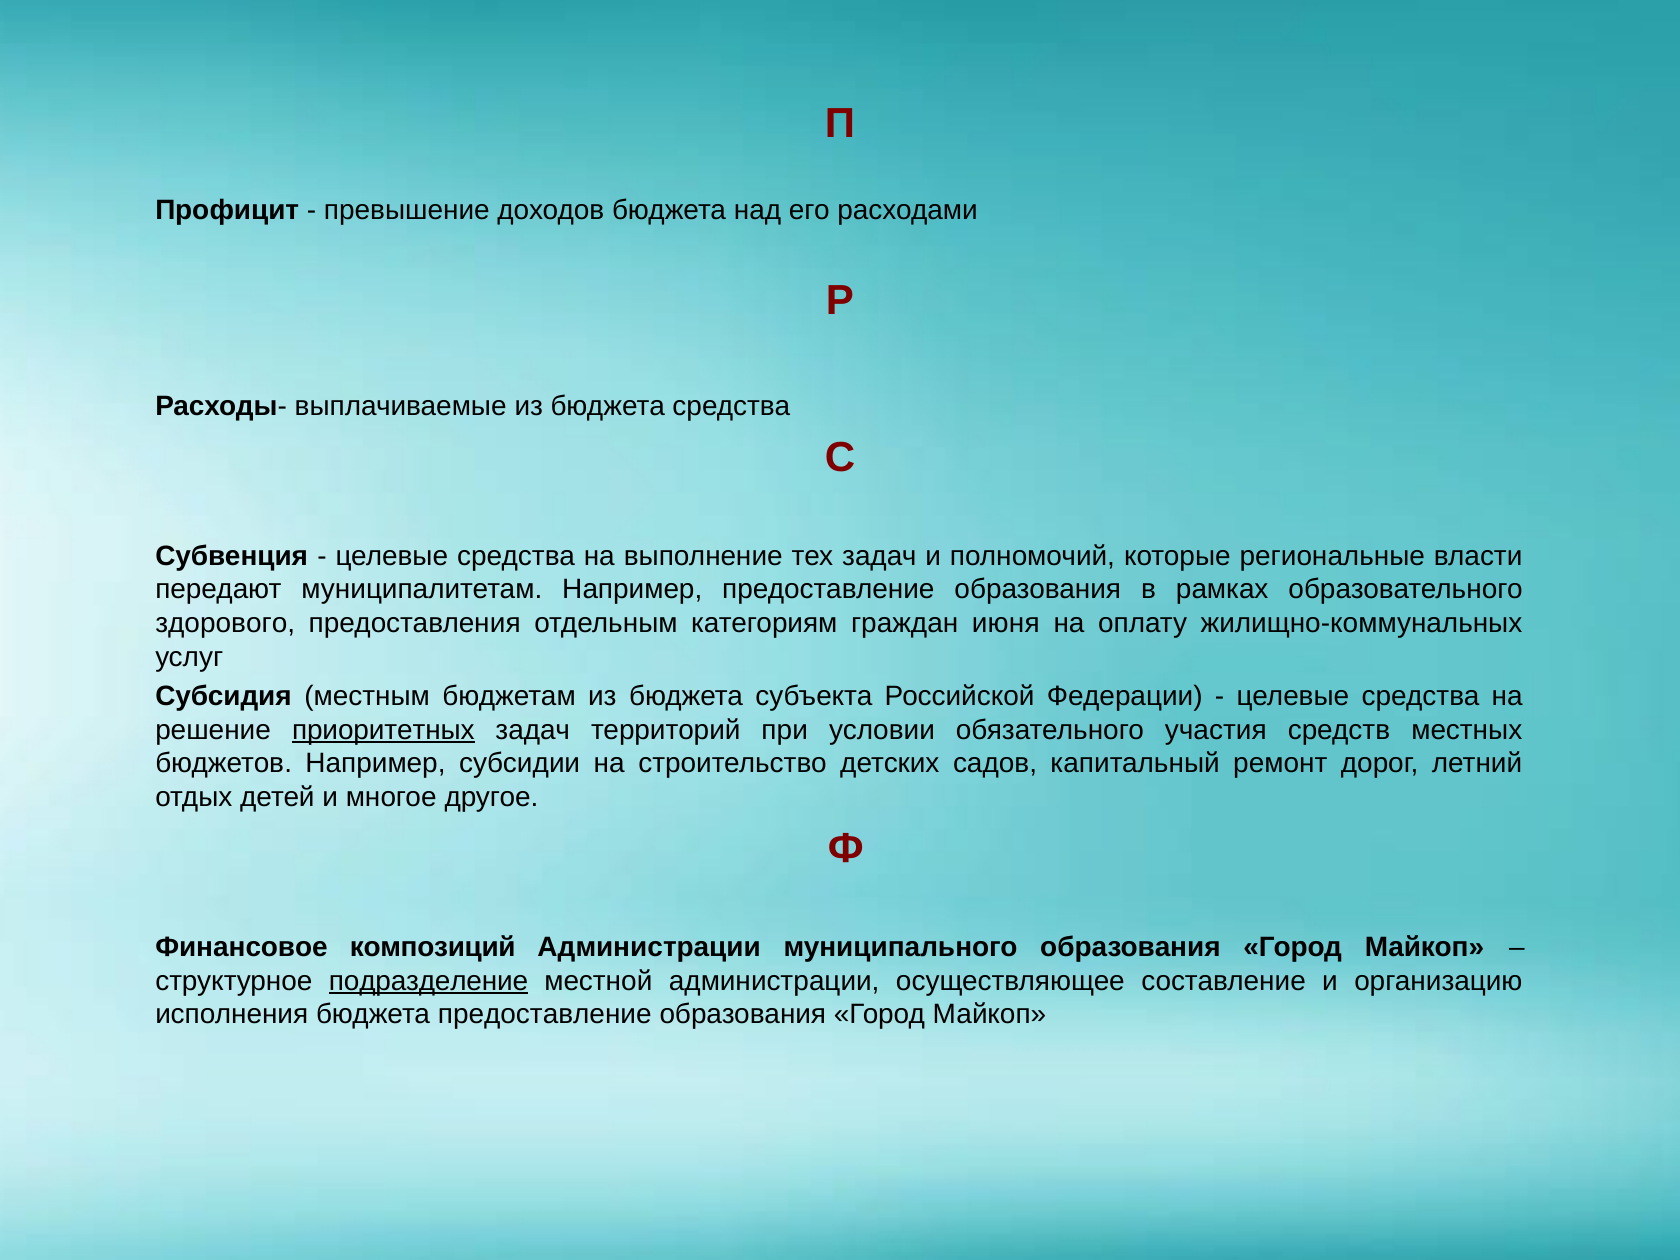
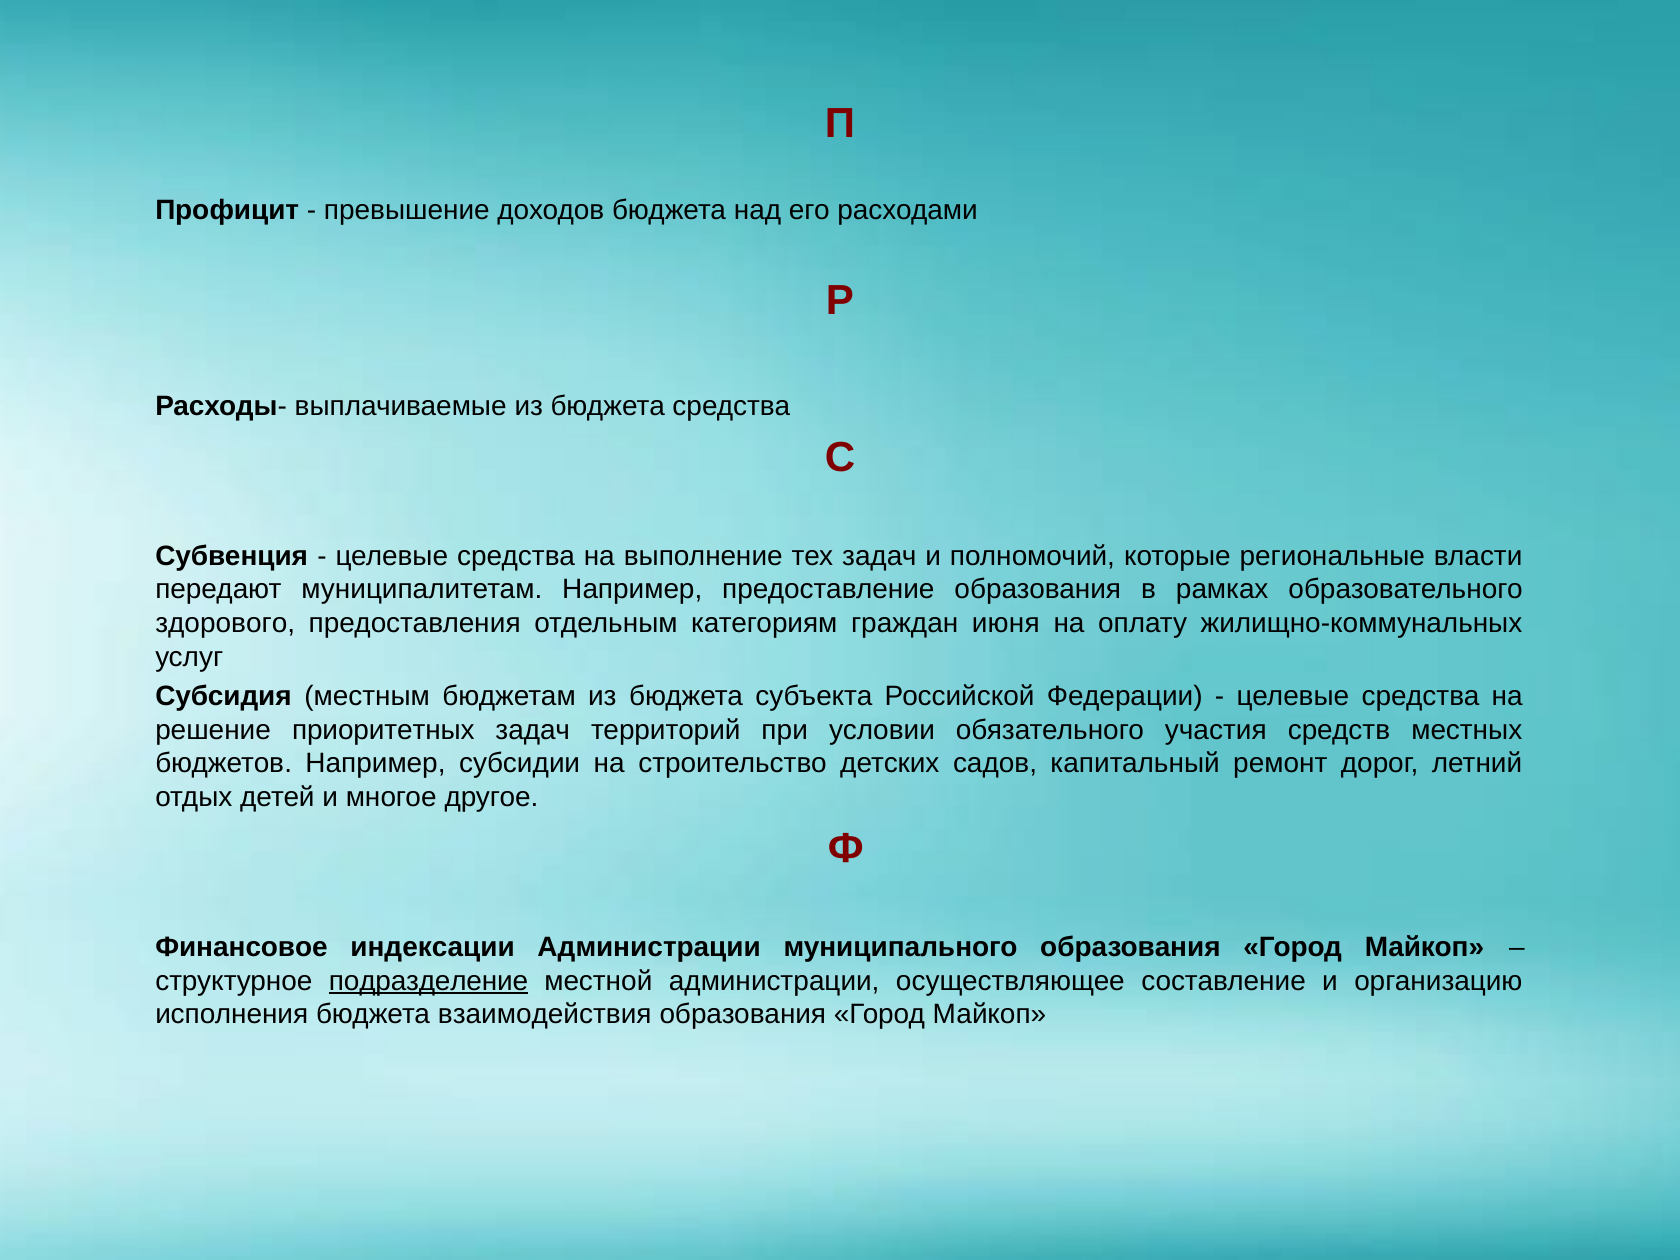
приоритетных underline: present -> none
композиций: композиций -> индексации
бюджета предоставление: предоставление -> взаимодействия
